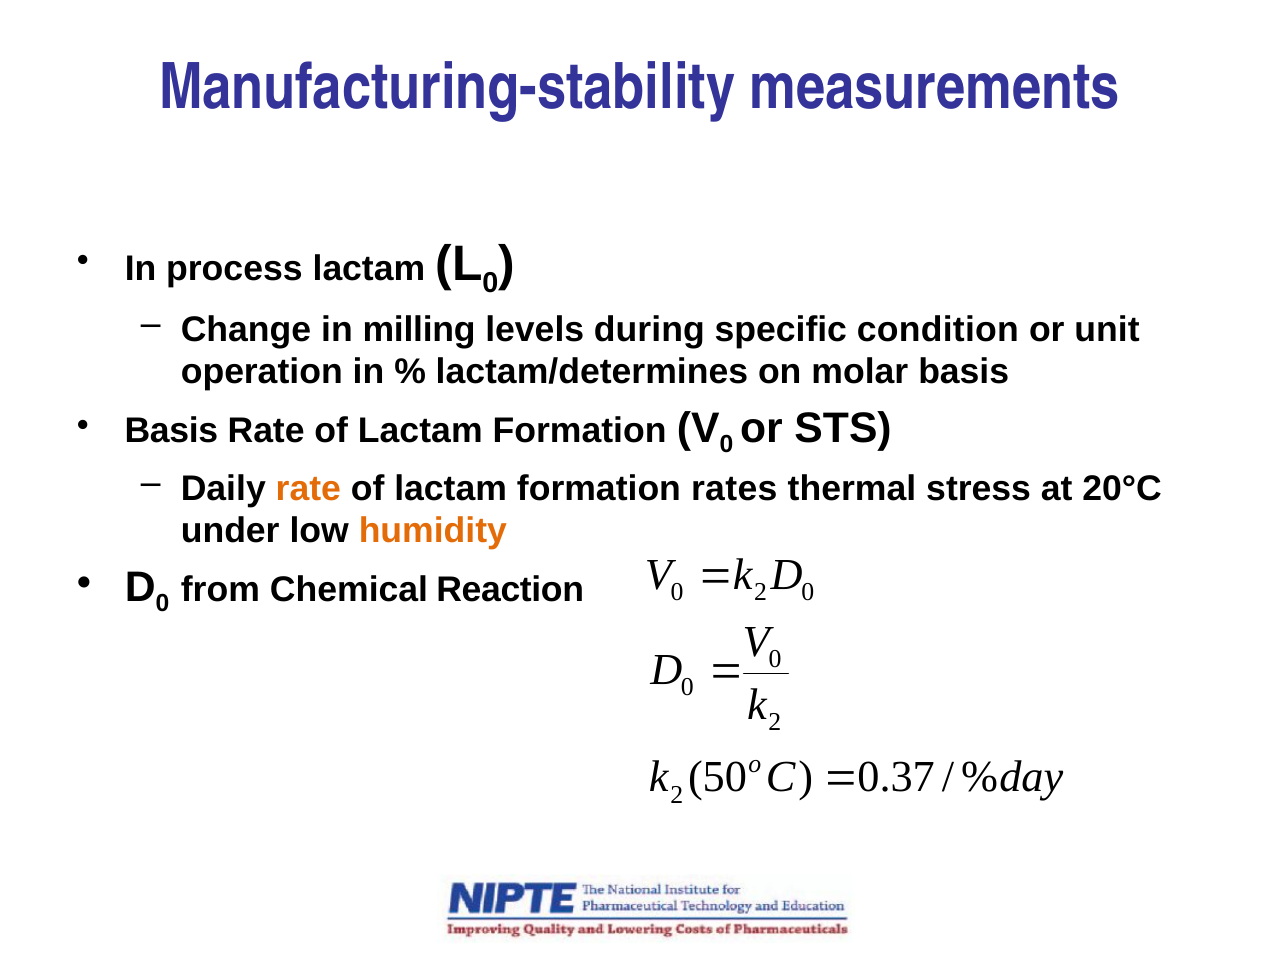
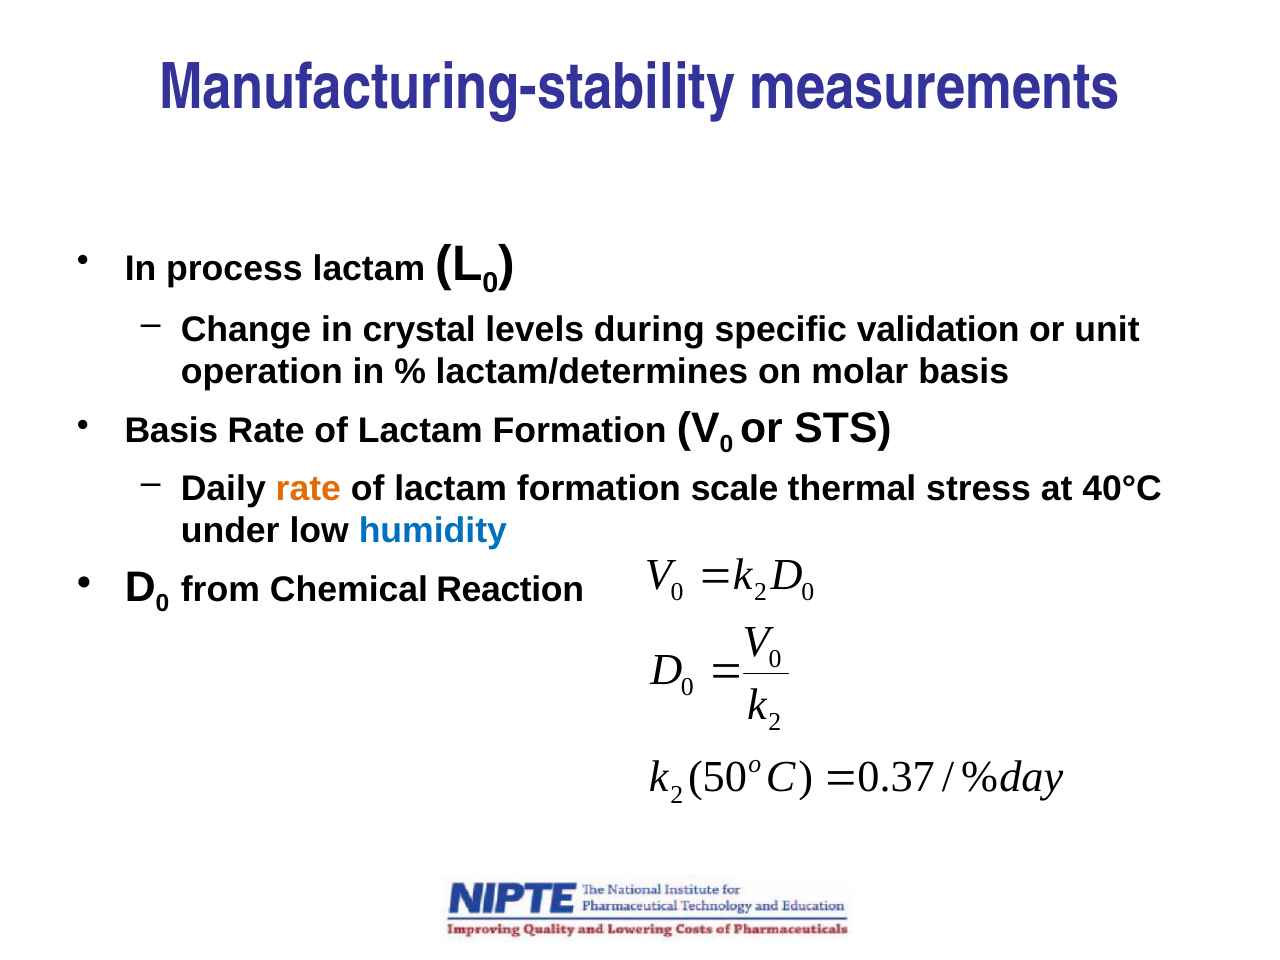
milling: milling -> crystal
condition: condition -> validation
rates: rates -> scale
20°C: 20°C -> 40°C
humidity colour: orange -> blue
